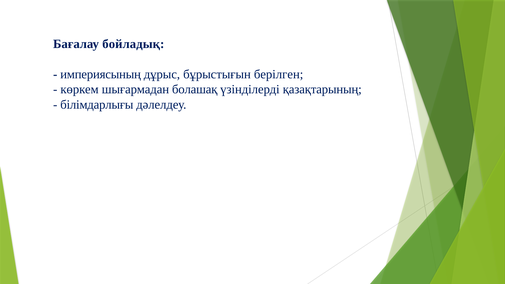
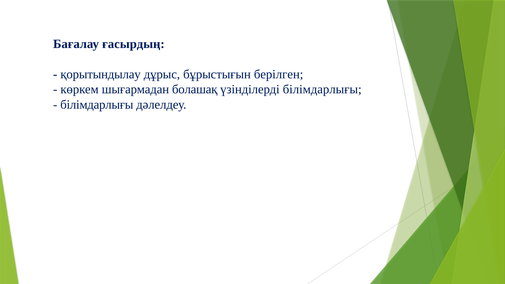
бойладық: бойладық -> ғасырдың
империясының: империясының -> қорытындылау
үзінділерді қазақтарының: қазақтарының -> білімдарлығы
